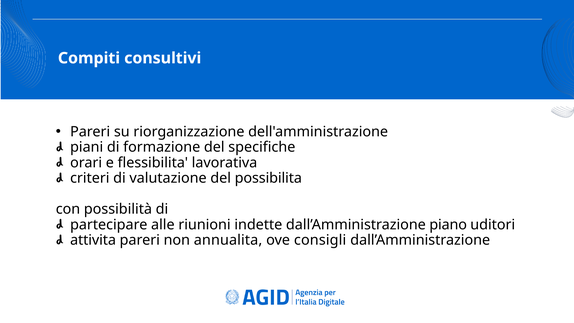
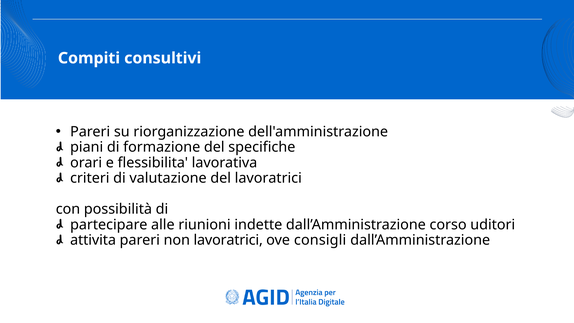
del possibilita: possibilita -> lavoratrici
piano: piano -> corso
non annualita: annualita -> lavoratrici
